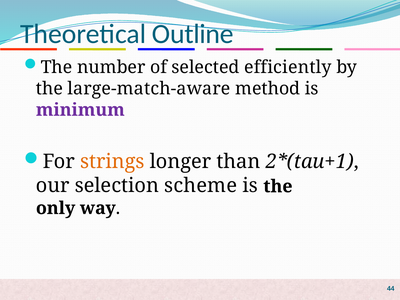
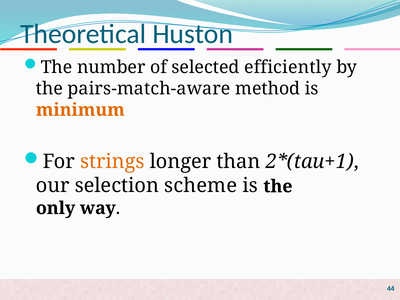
Outline: Outline -> Huston
large-match-aware: large-match-aware -> pairs-match-aware
minimum colour: purple -> orange
